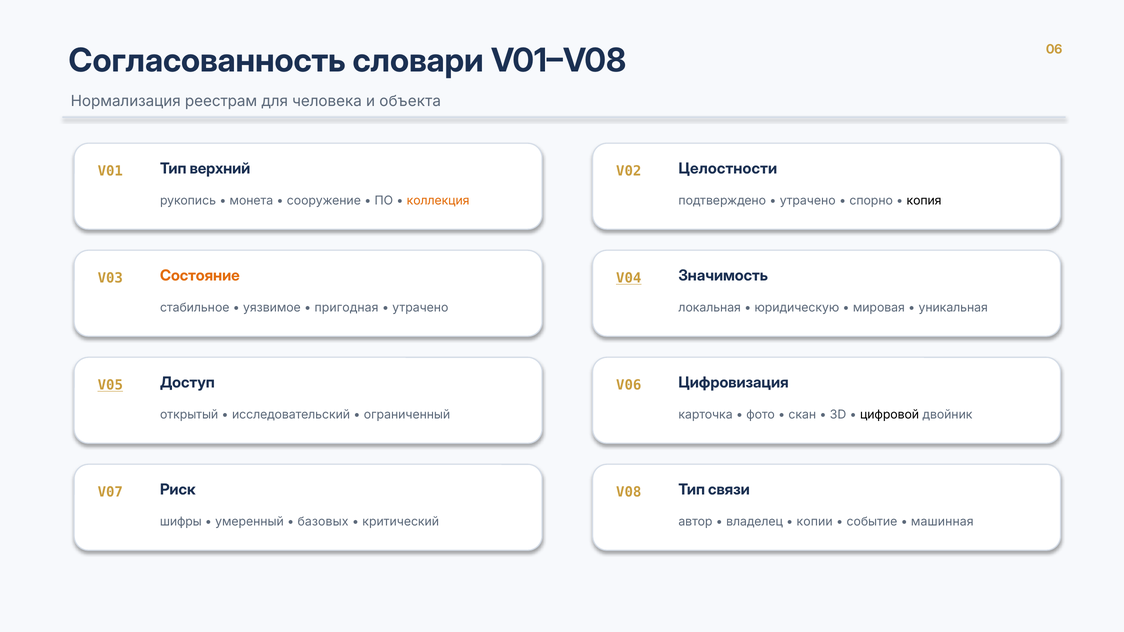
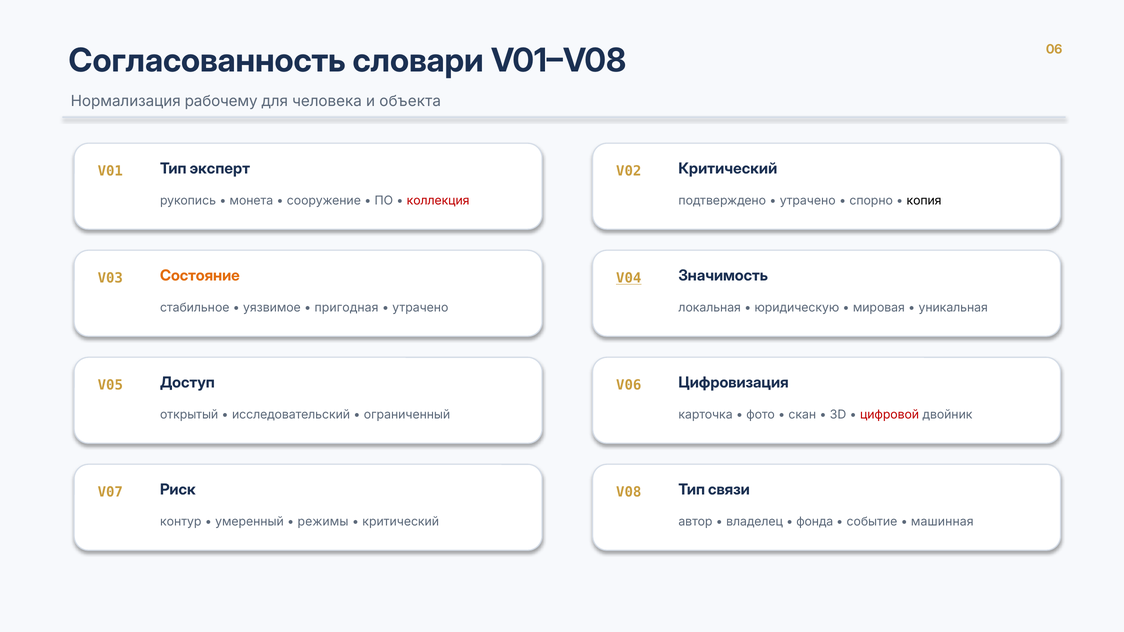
реестрам: реестрам -> рабочему
верхний: верхний -> эксперт
V02 Целостности: Целостности -> Критический
коллекция colour: orange -> red
V05 underline: present -> none
цифровой colour: black -> red
шифры: шифры -> контур
базовых: базовых -> режимы
копии: копии -> фонда
